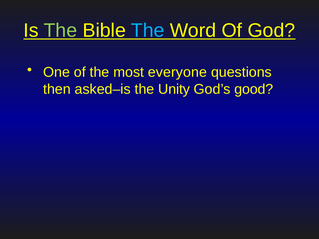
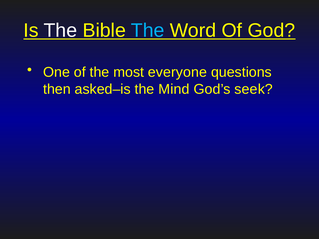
The at (60, 31) colour: light green -> white
Unity: Unity -> Mind
good: good -> seek
